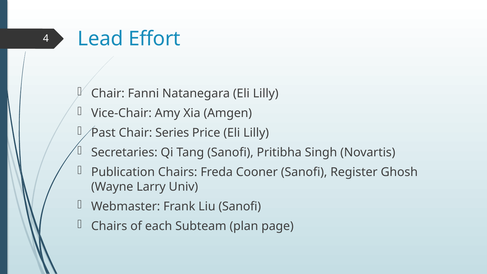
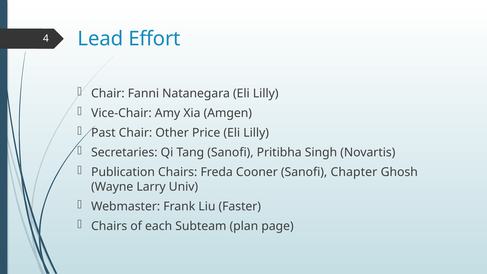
Series: Series -> Other
Register: Register -> Chapter
Liu Sanofi: Sanofi -> Faster
